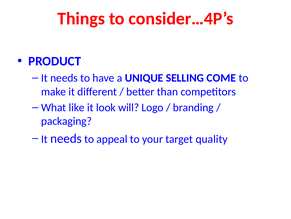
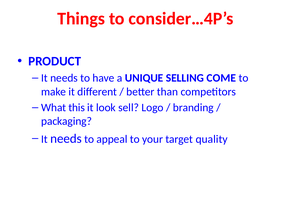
like: like -> this
will: will -> sell
